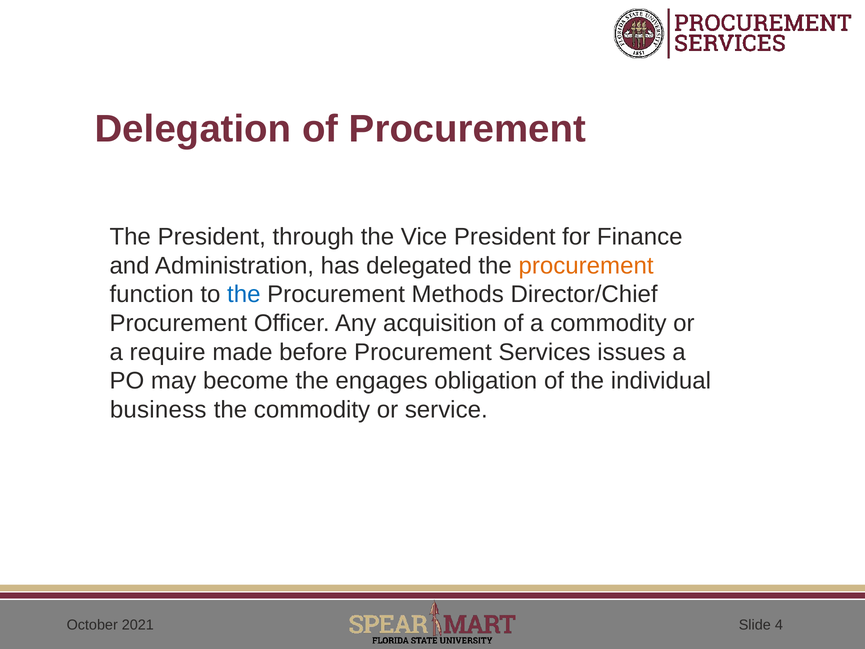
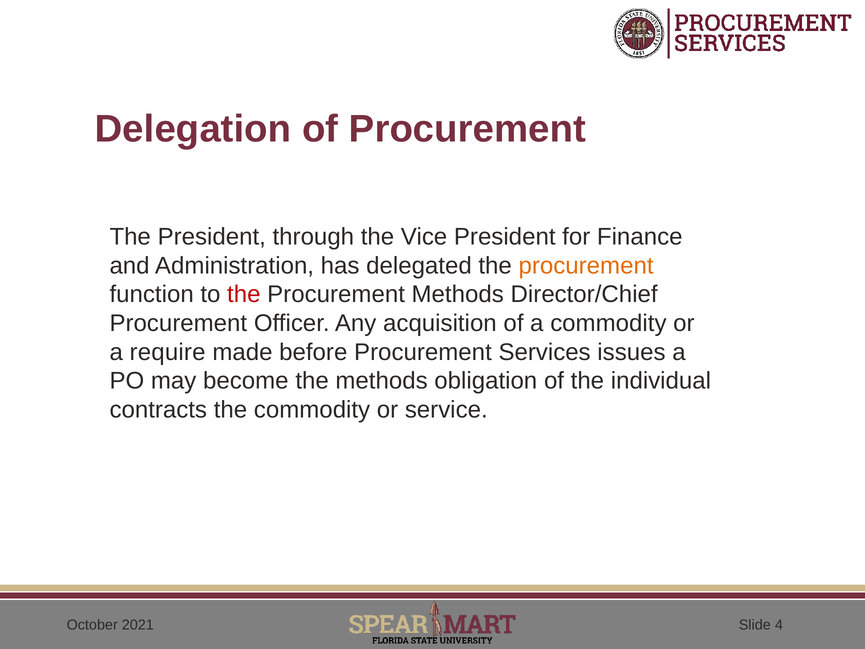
the at (244, 294) colour: blue -> red
the engages: engages -> methods
business: business -> contracts
